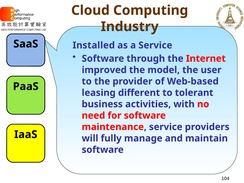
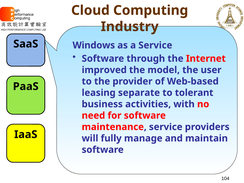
Installed: Installed -> Windows
different: different -> separate
